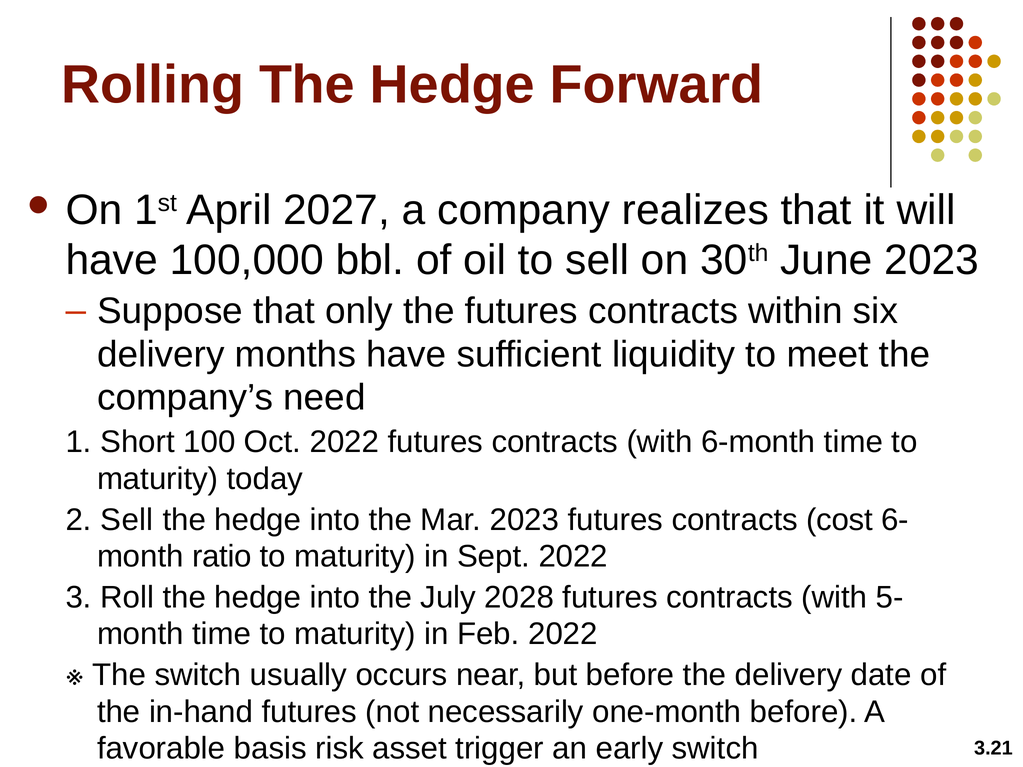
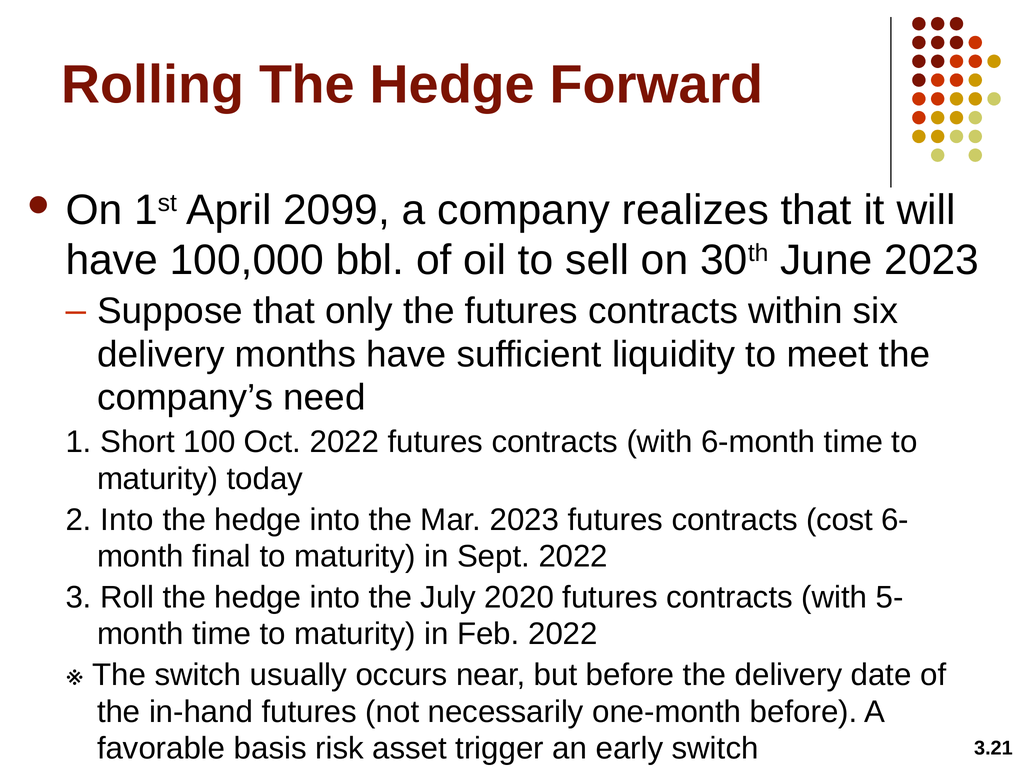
2027: 2027 -> 2099
2 Sell: Sell -> Into
ratio: ratio -> final
2028: 2028 -> 2020
